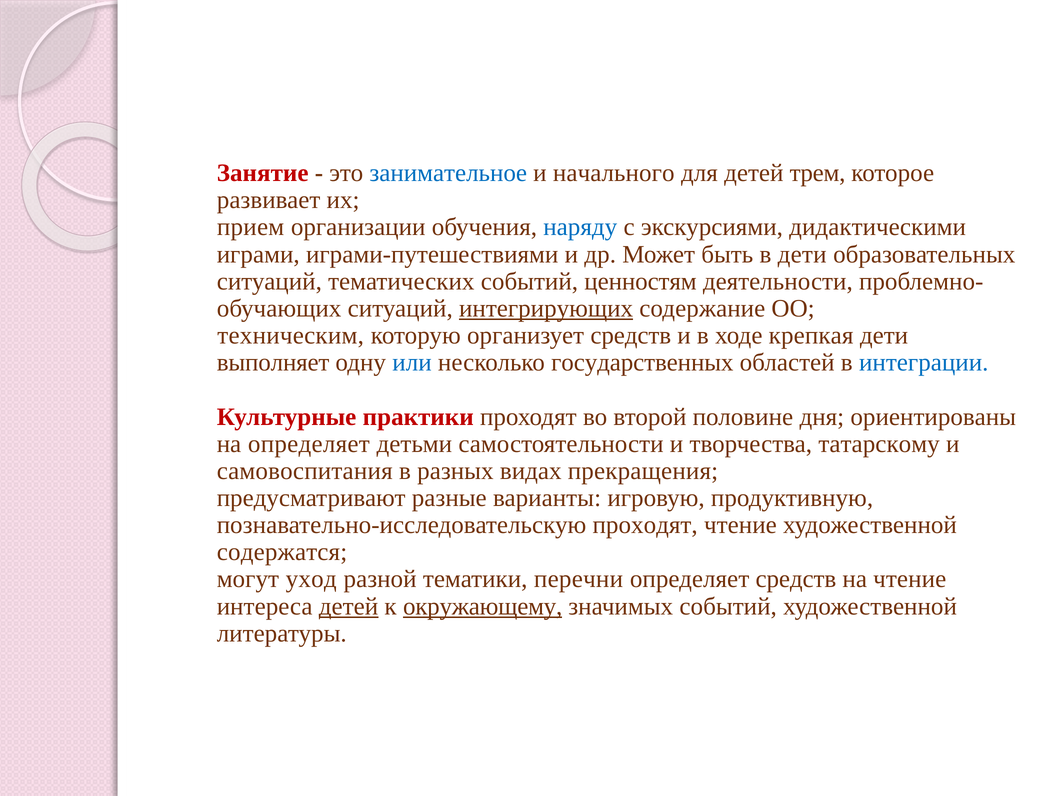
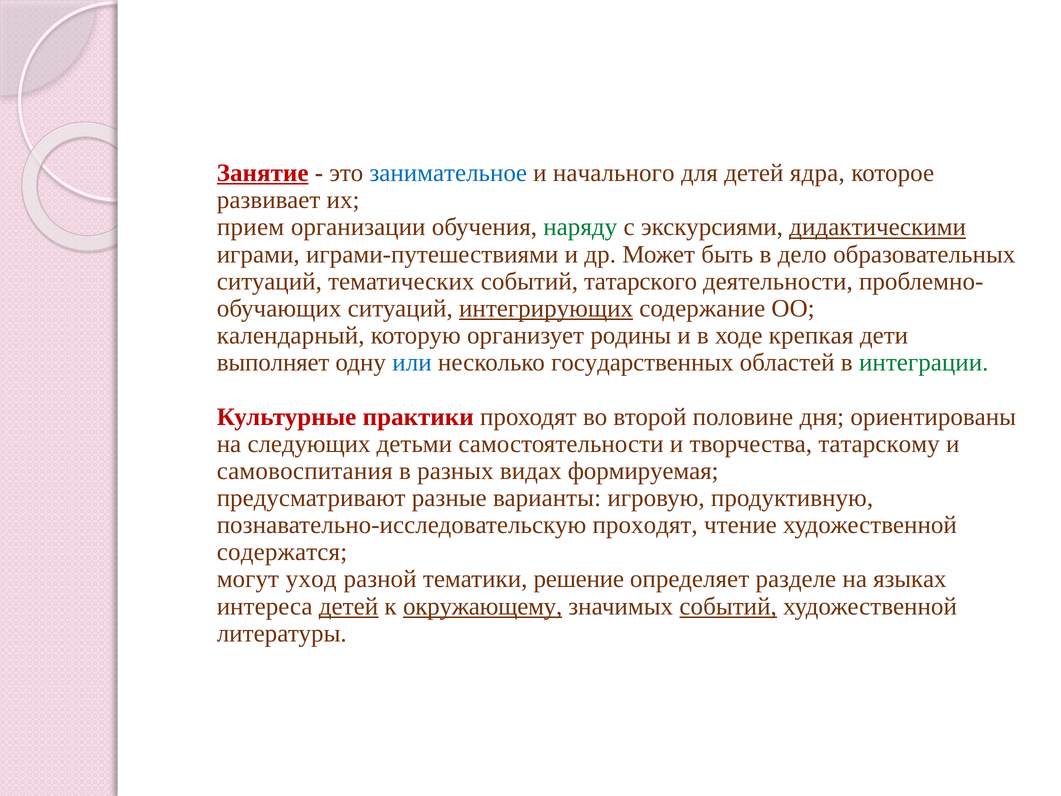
Занятие underline: none -> present
трем: трем -> ядра
наряду colour: blue -> green
дидактическими underline: none -> present
в дети: дети -> дело
ценностям: ценностям -> татарского
техническим: техническим -> календарный
организует средств: средств -> родины
интеграции colour: blue -> green
на определяет: определяет -> следующих
прекращения: прекращения -> формируемая
перечни: перечни -> решение
определяет средств: средств -> разделе
на чтение: чтение -> языках
событий at (728, 606) underline: none -> present
